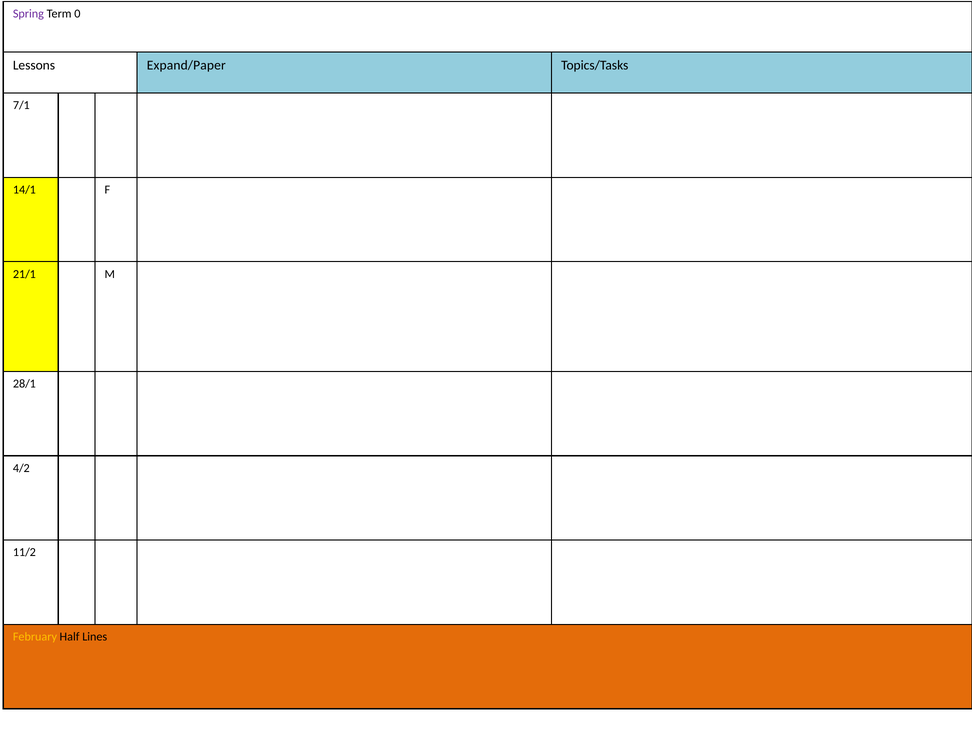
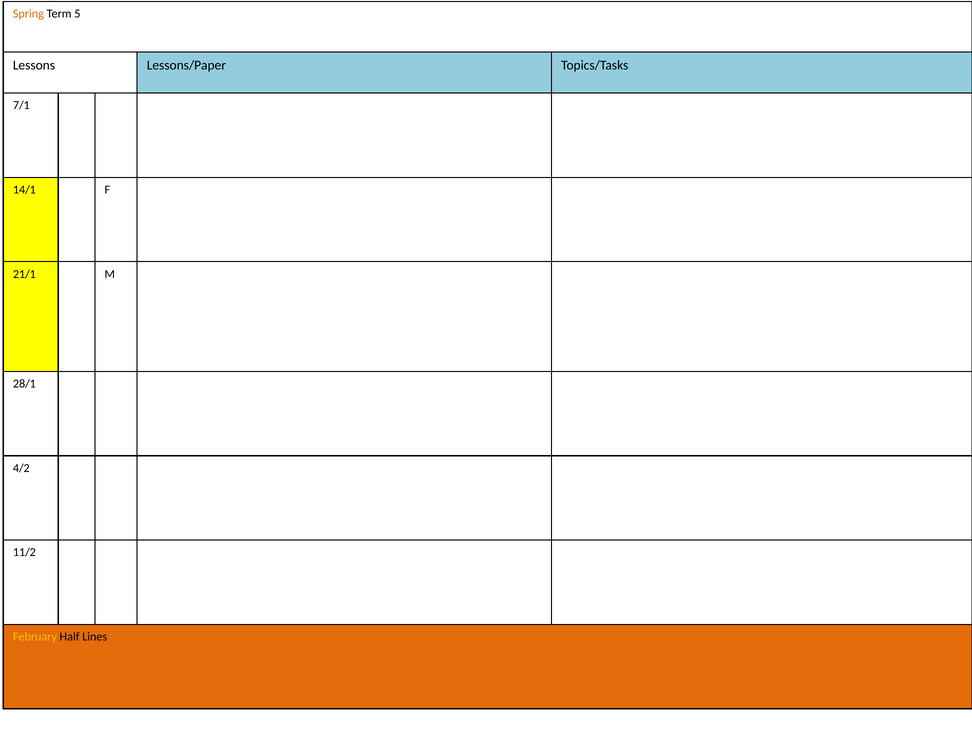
Spring colour: purple -> orange
0: 0 -> 5
Expand/Paper: Expand/Paper -> Lessons/Paper
